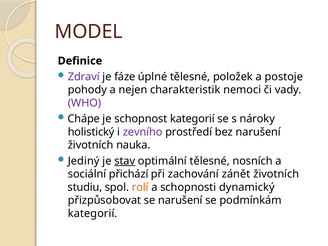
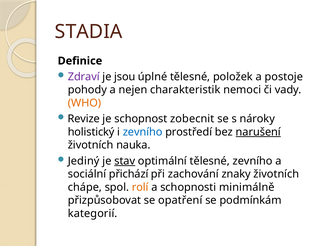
MODEL: MODEL -> STADIA
fáze: fáze -> jsou
WHO colour: purple -> orange
Chápe: Chápe -> Revize
schopnost kategorií: kategorií -> zobecnit
zevního at (143, 132) colour: purple -> blue
narušení at (258, 132) underline: none -> present
tělesné nosních: nosních -> zevního
zánět: zánět -> znaky
studiu: studiu -> chápe
dynamický: dynamický -> minimálně
se narušení: narušení -> opatření
